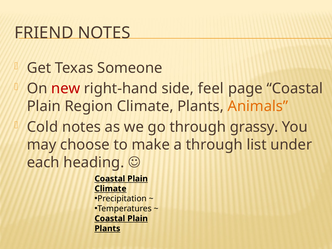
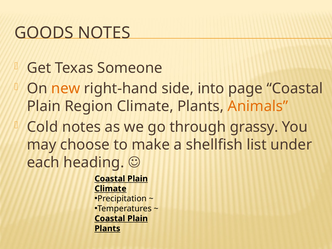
FRIEND: FRIEND -> GOODS
new colour: red -> orange
feel: feel -> into
a through: through -> shellfish
